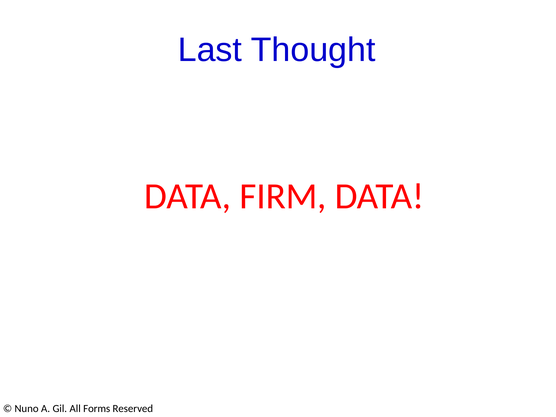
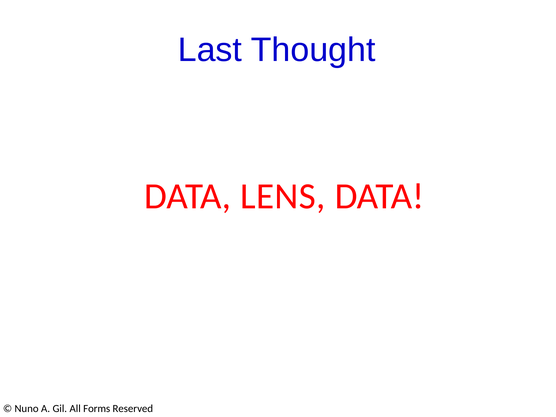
FIRM: FIRM -> LENS
